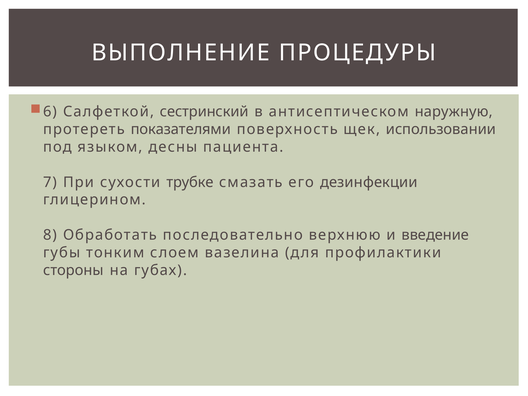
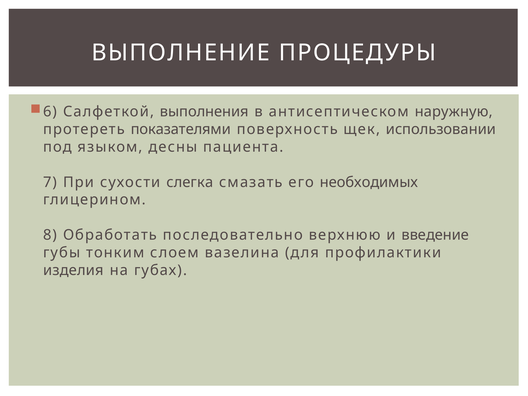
сестринский: сестринский -> выполнения
трубке: трубке -> слегка
дезинфекции: дезинфекции -> необходимых
стороны: стороны -> изделия
